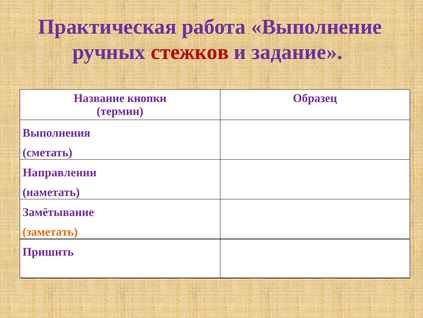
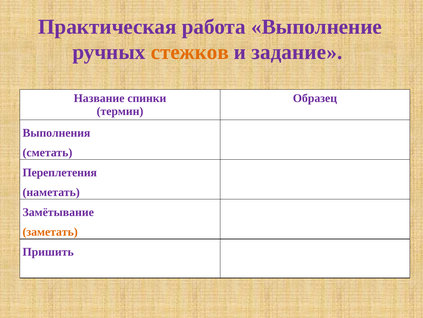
стежков colour: red -> orange
кнопки: кнопки -> спинки
Направлении: Направлении -> Переплетения
